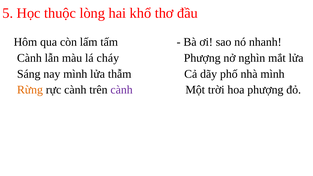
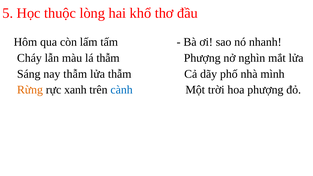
Cành at (29, 58): Cành -> Cháy
lá cháy: cháy -> thẫm
nay mình: mình -> thẫm
rực cành: cành -> xanh
cành at (122, 90) colour: purple -> blue
